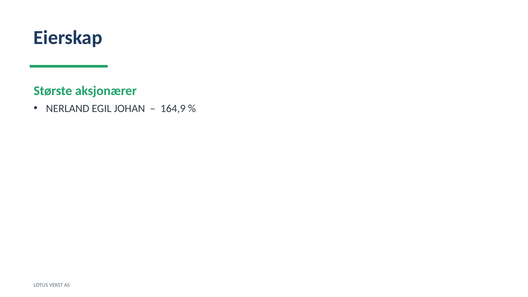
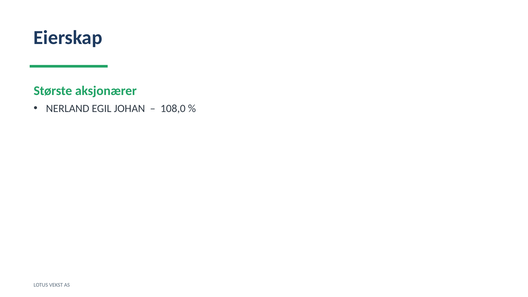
164,9: 164,9 -> 108,0
